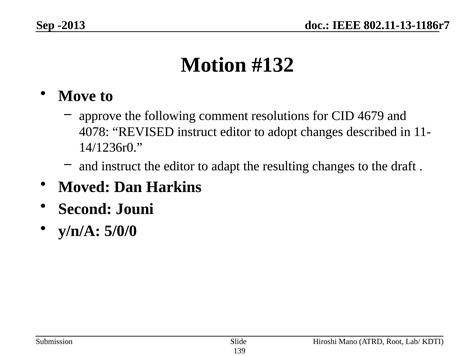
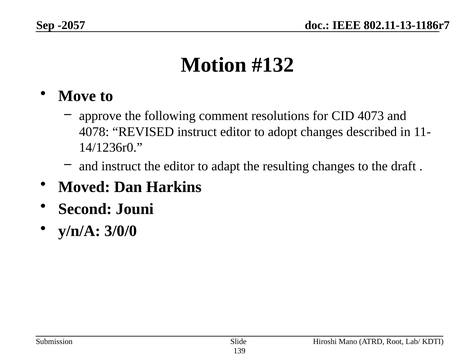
-2013: -2013 -> -2057
4679: 4679 -> 4073
5/0/0: 5/0/0 -> 3/0/0
